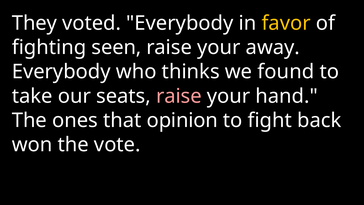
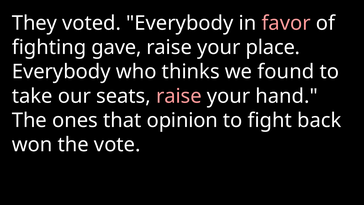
favor colour: yellow -> pink
seen: seen -> gave
away: away -> place
